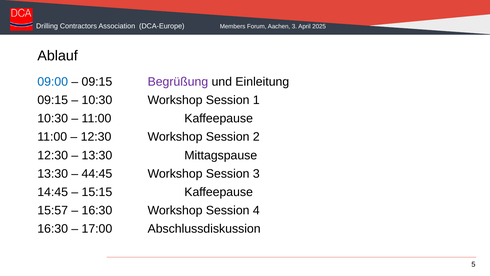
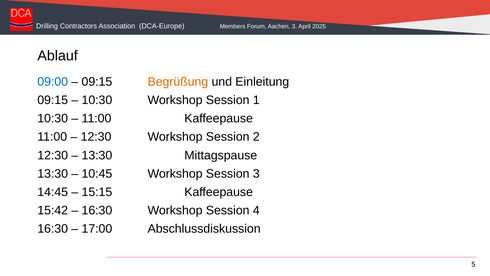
Begrüßung colour: purple -> orange
44:45: 44:45 -> 10:45
15:57: 15:57 -> 15:42
